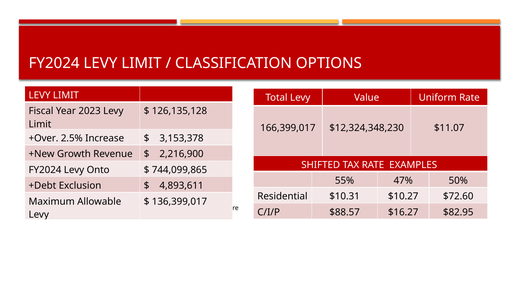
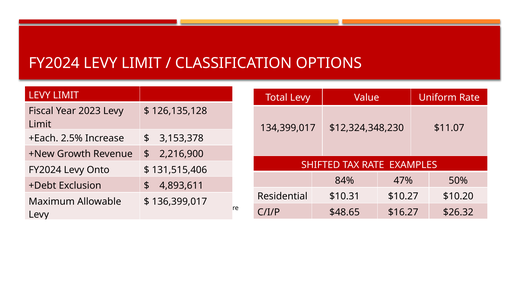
166,399,017: 166,399,017 -> 134,399,017
+Over: +Over -> +Each
744,099,865: 744,099,865 -> 131,515,406
55%: 55% -> 84%
$72.60: $72.60 -> $10.20
$88.57: $88.57 -> $48.65
$82.95: $82.95 -> $26.32
